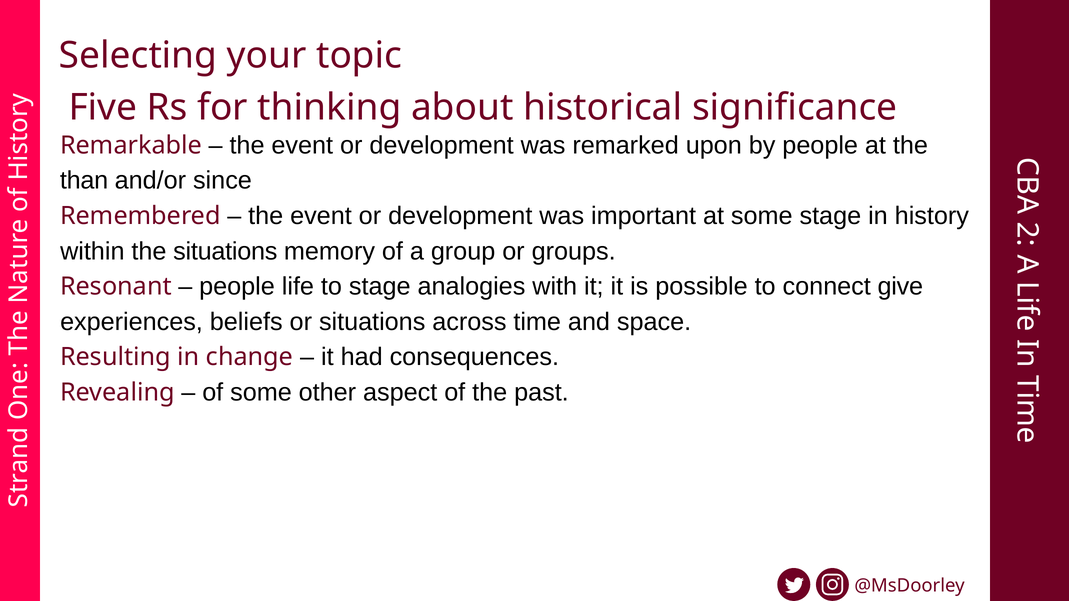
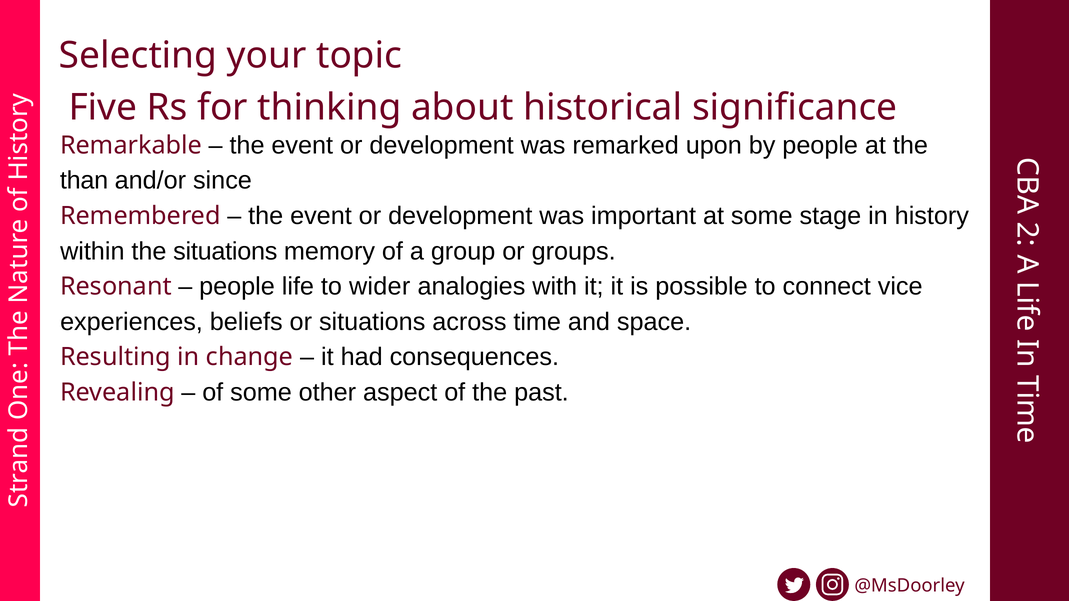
to stage: stage -> wider
give: give -> vice
